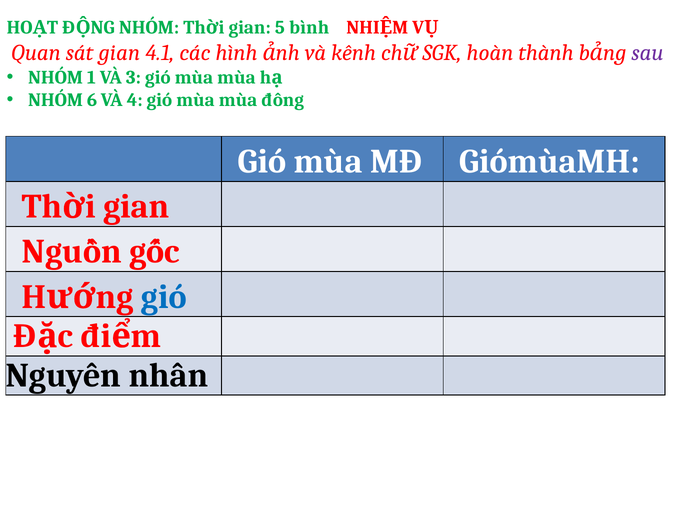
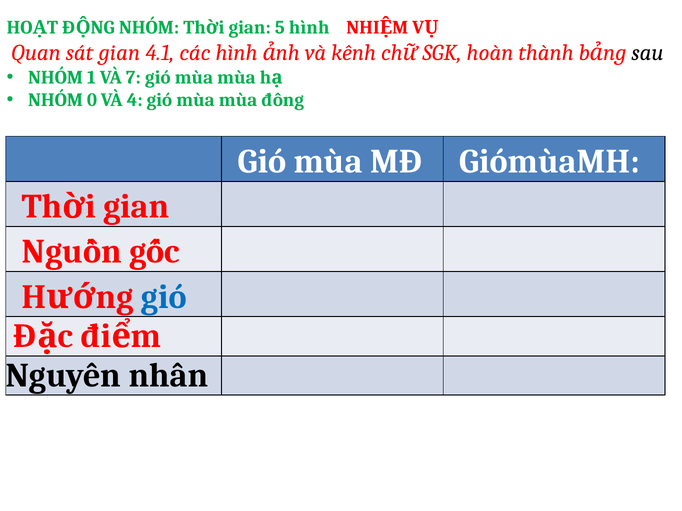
5 bình: bình -> hình
sau colour: purple -> black
3: 3 -> 7
6: 6 -> 0
